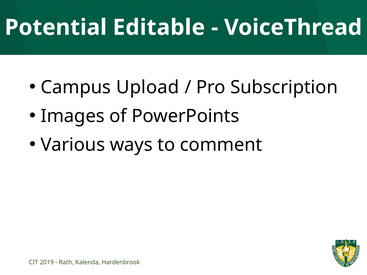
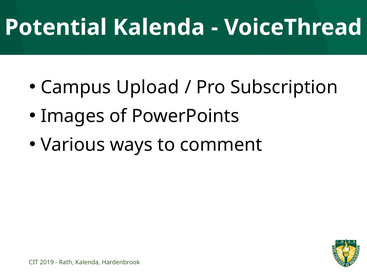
Potential Editable: Editable -> Kalenda
